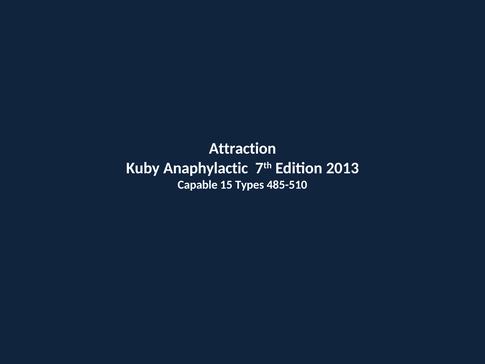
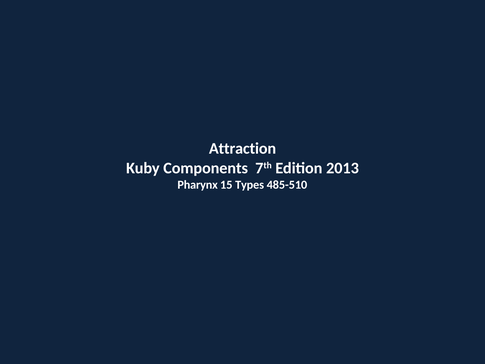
Anaphylactic: Anaphylactic -> Components
Capable: Capable -> Pharynx
